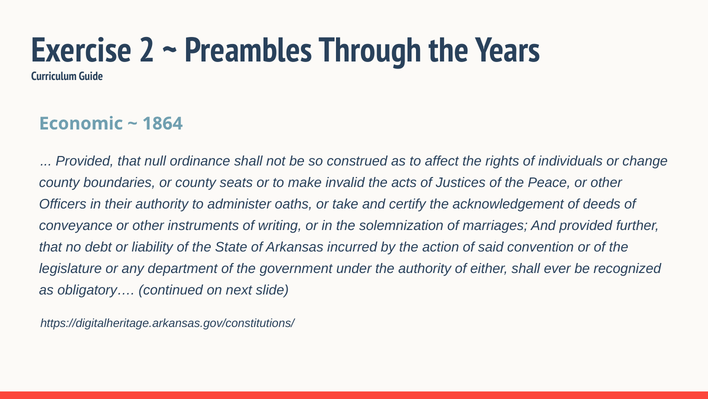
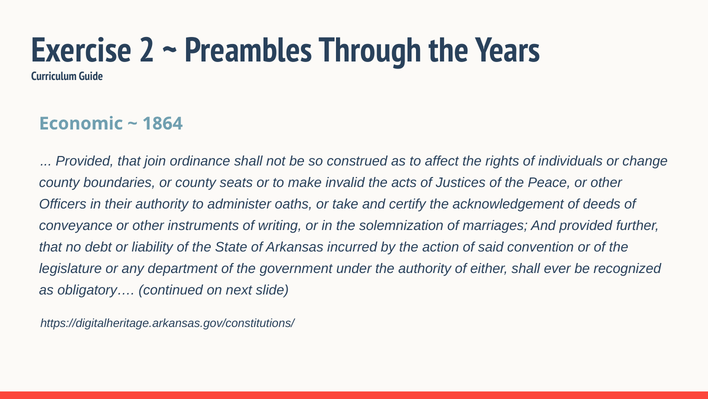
null: null -> join
